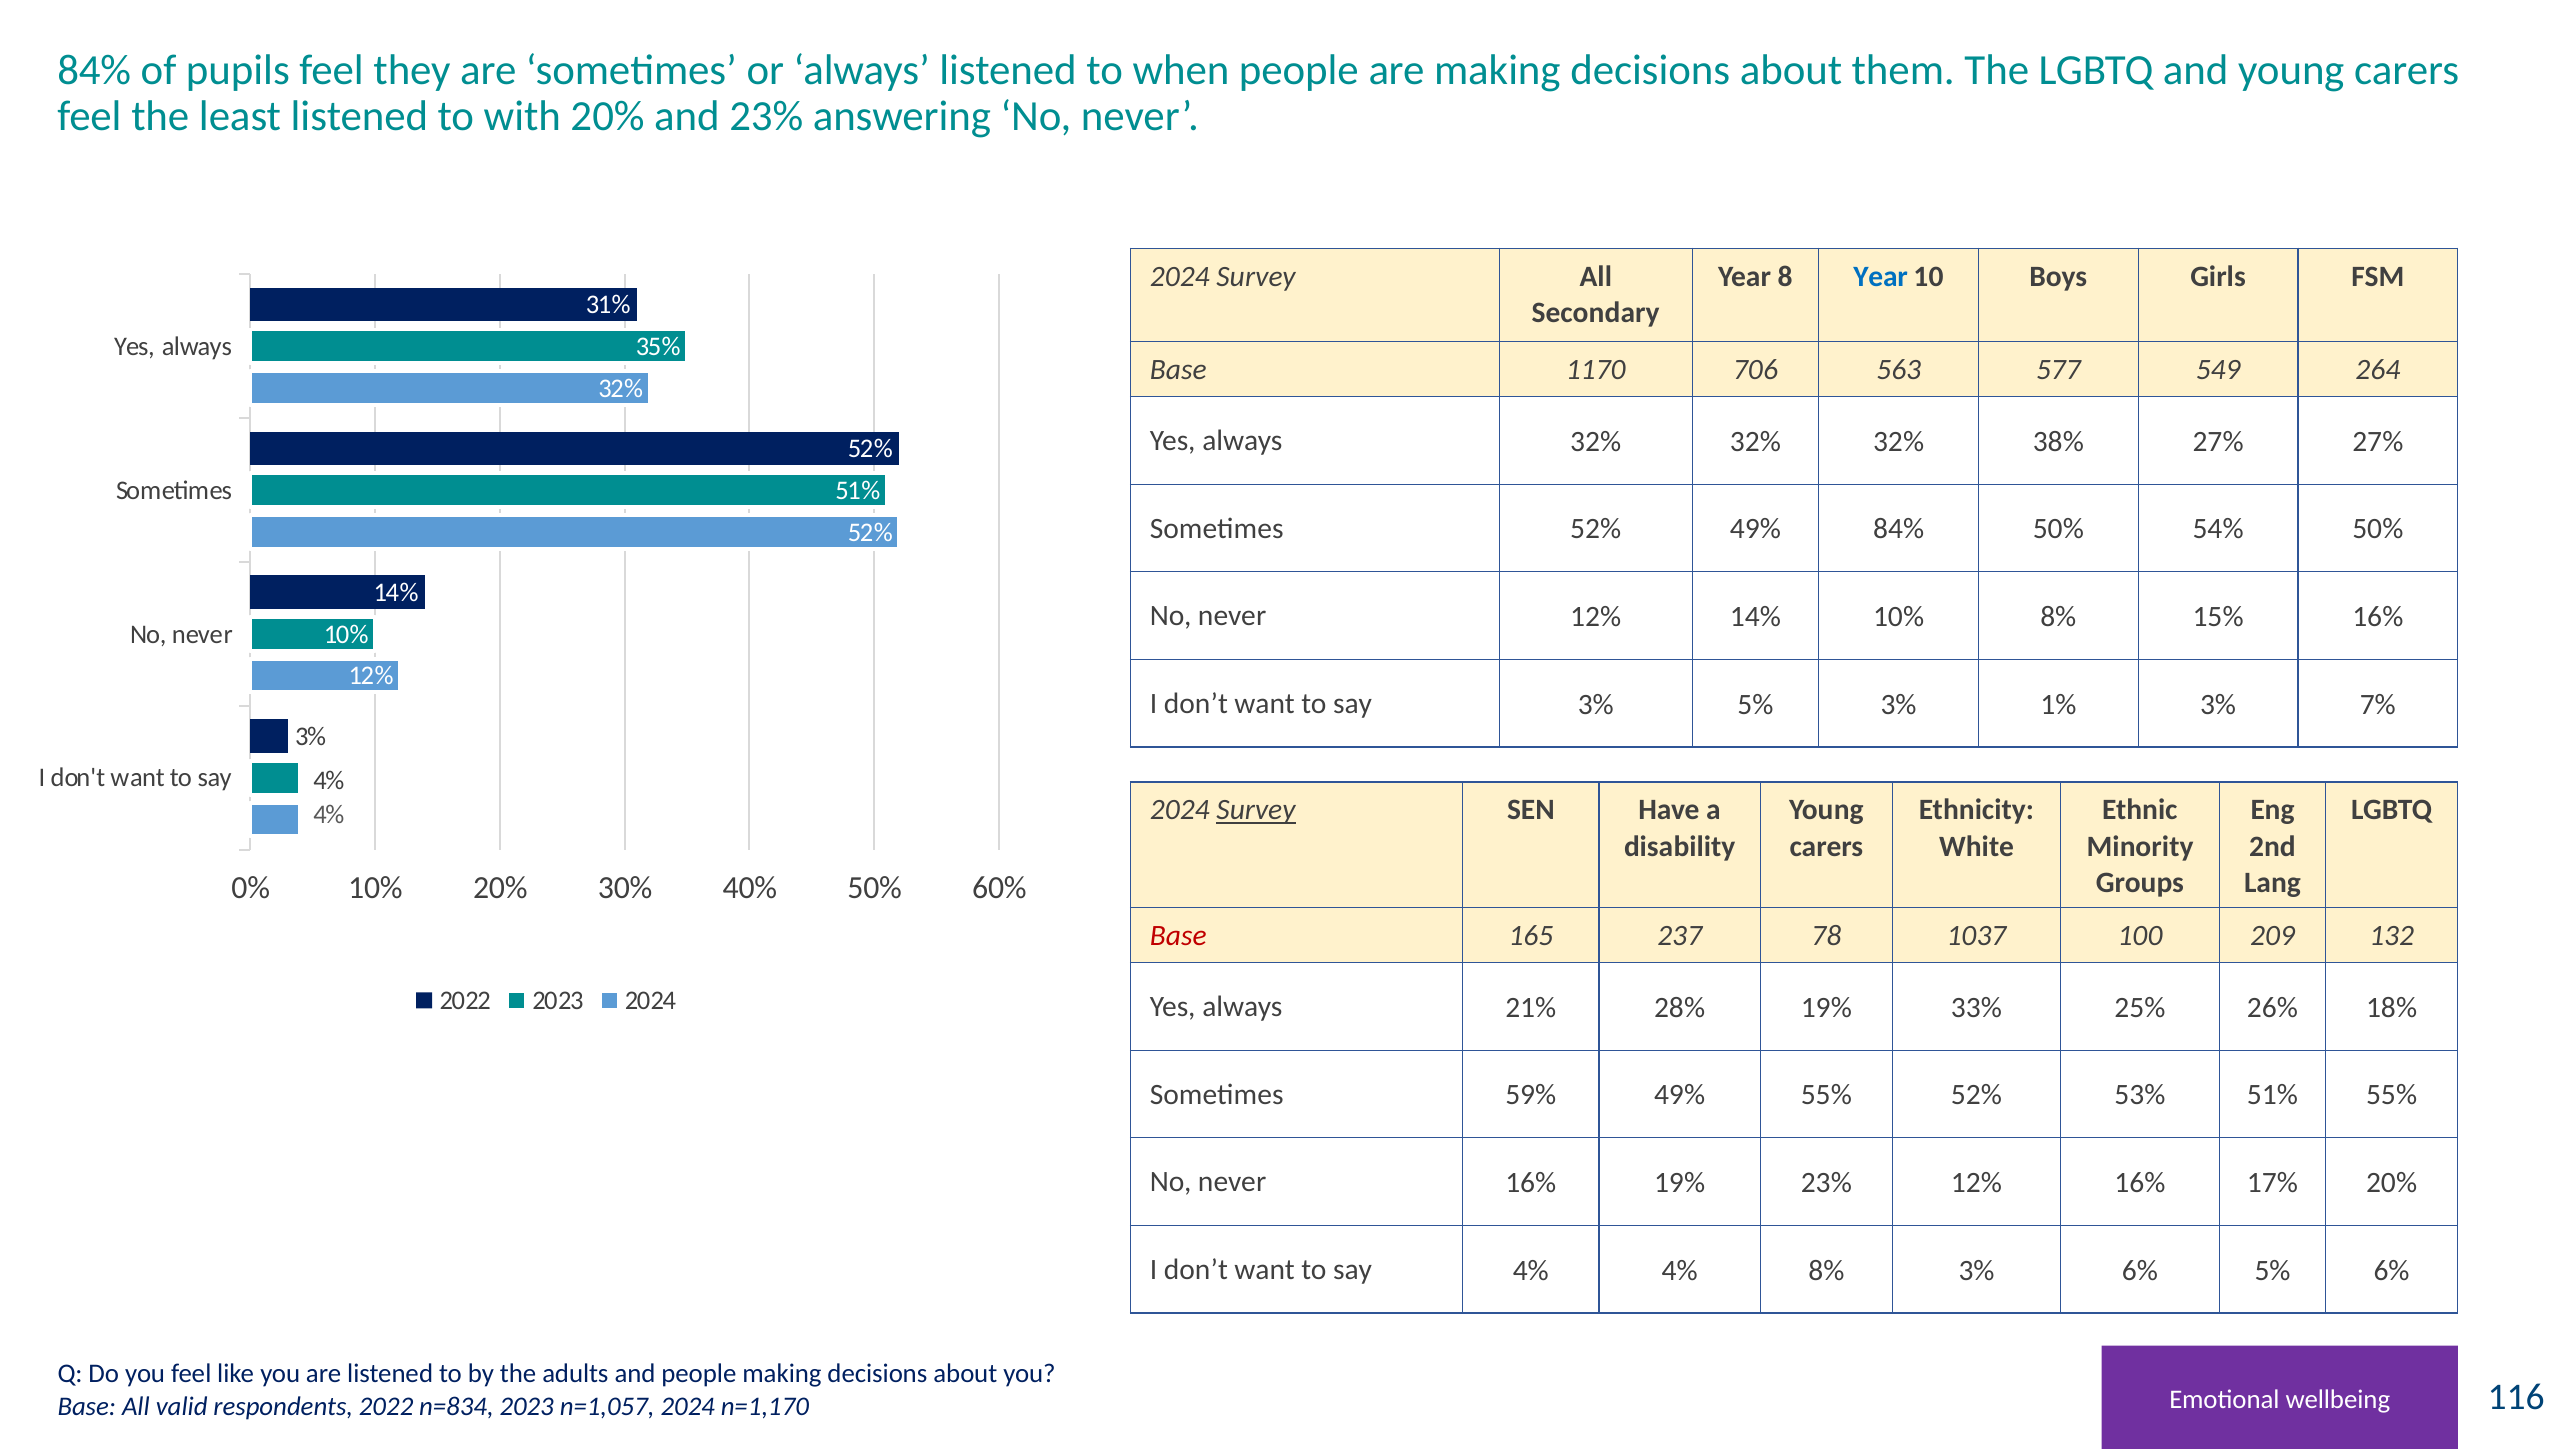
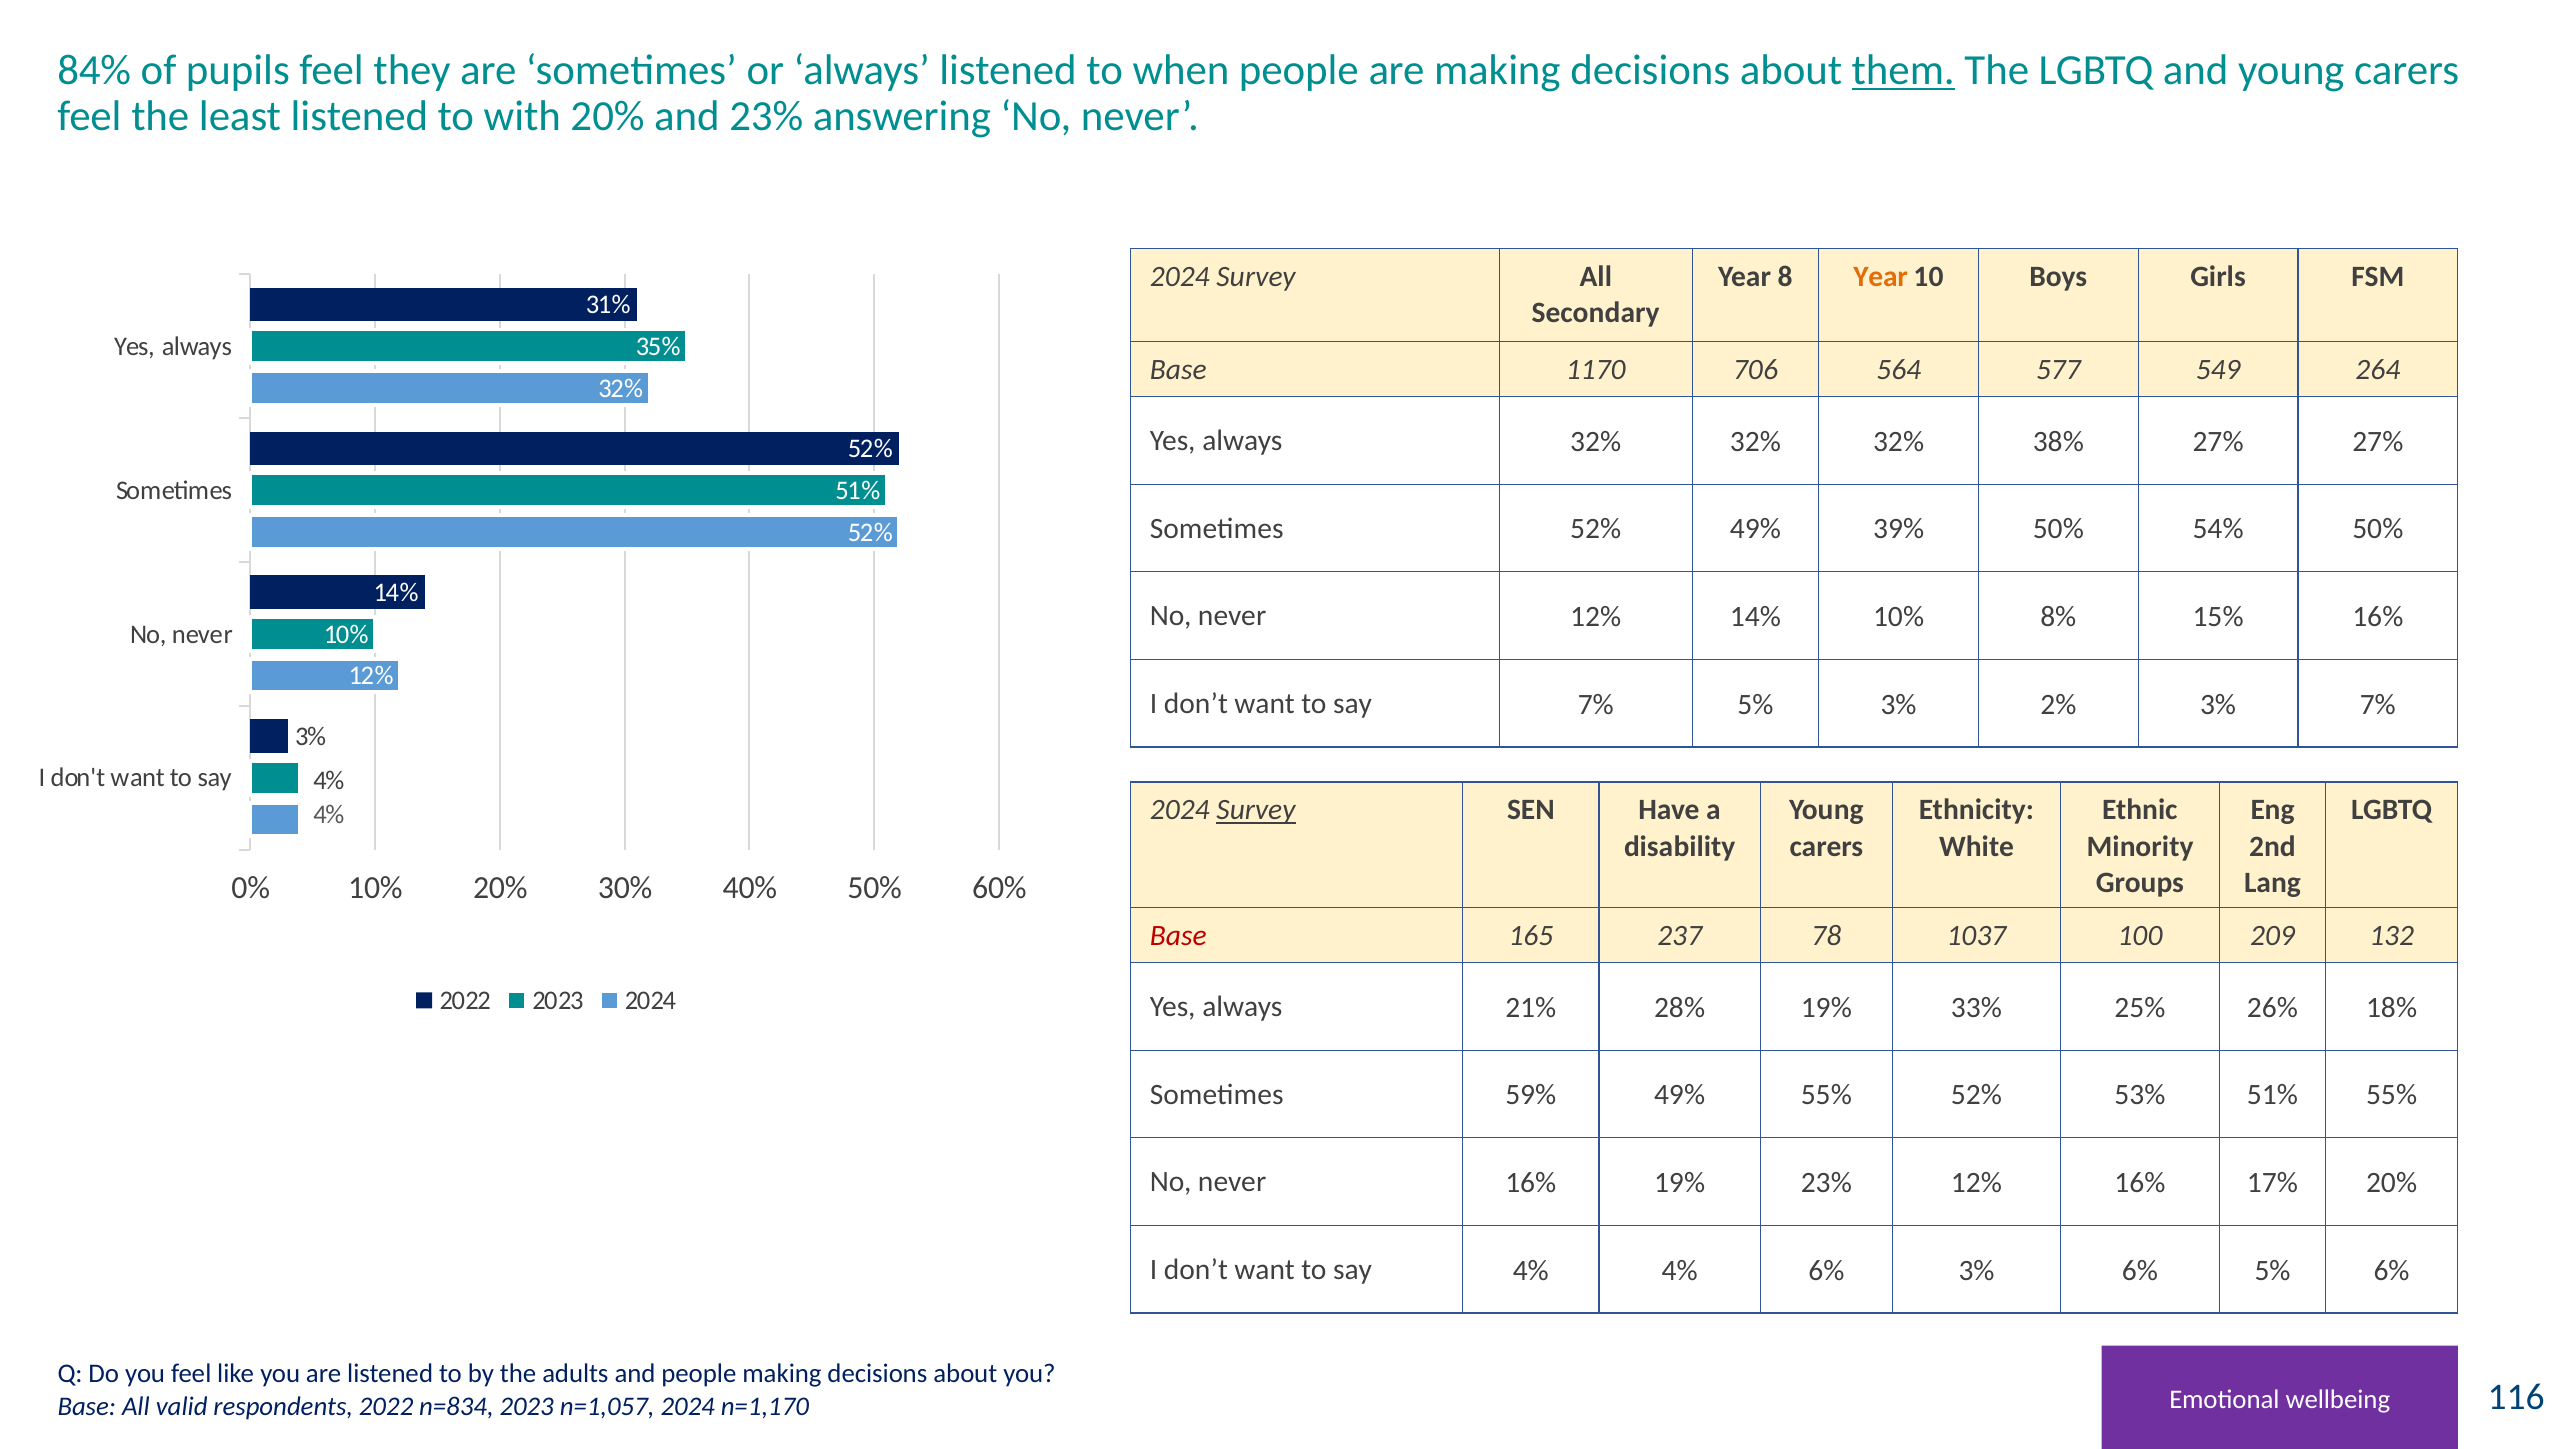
them underline: none -> present
Year at (1881, 276) colour: blue -> orange
563: 563 -> 564
49% 84%: 84% -> 39%
say 3%: 3% -> 7%
1%: 1% -> 2%
4% 8%: 8% -> 6%
